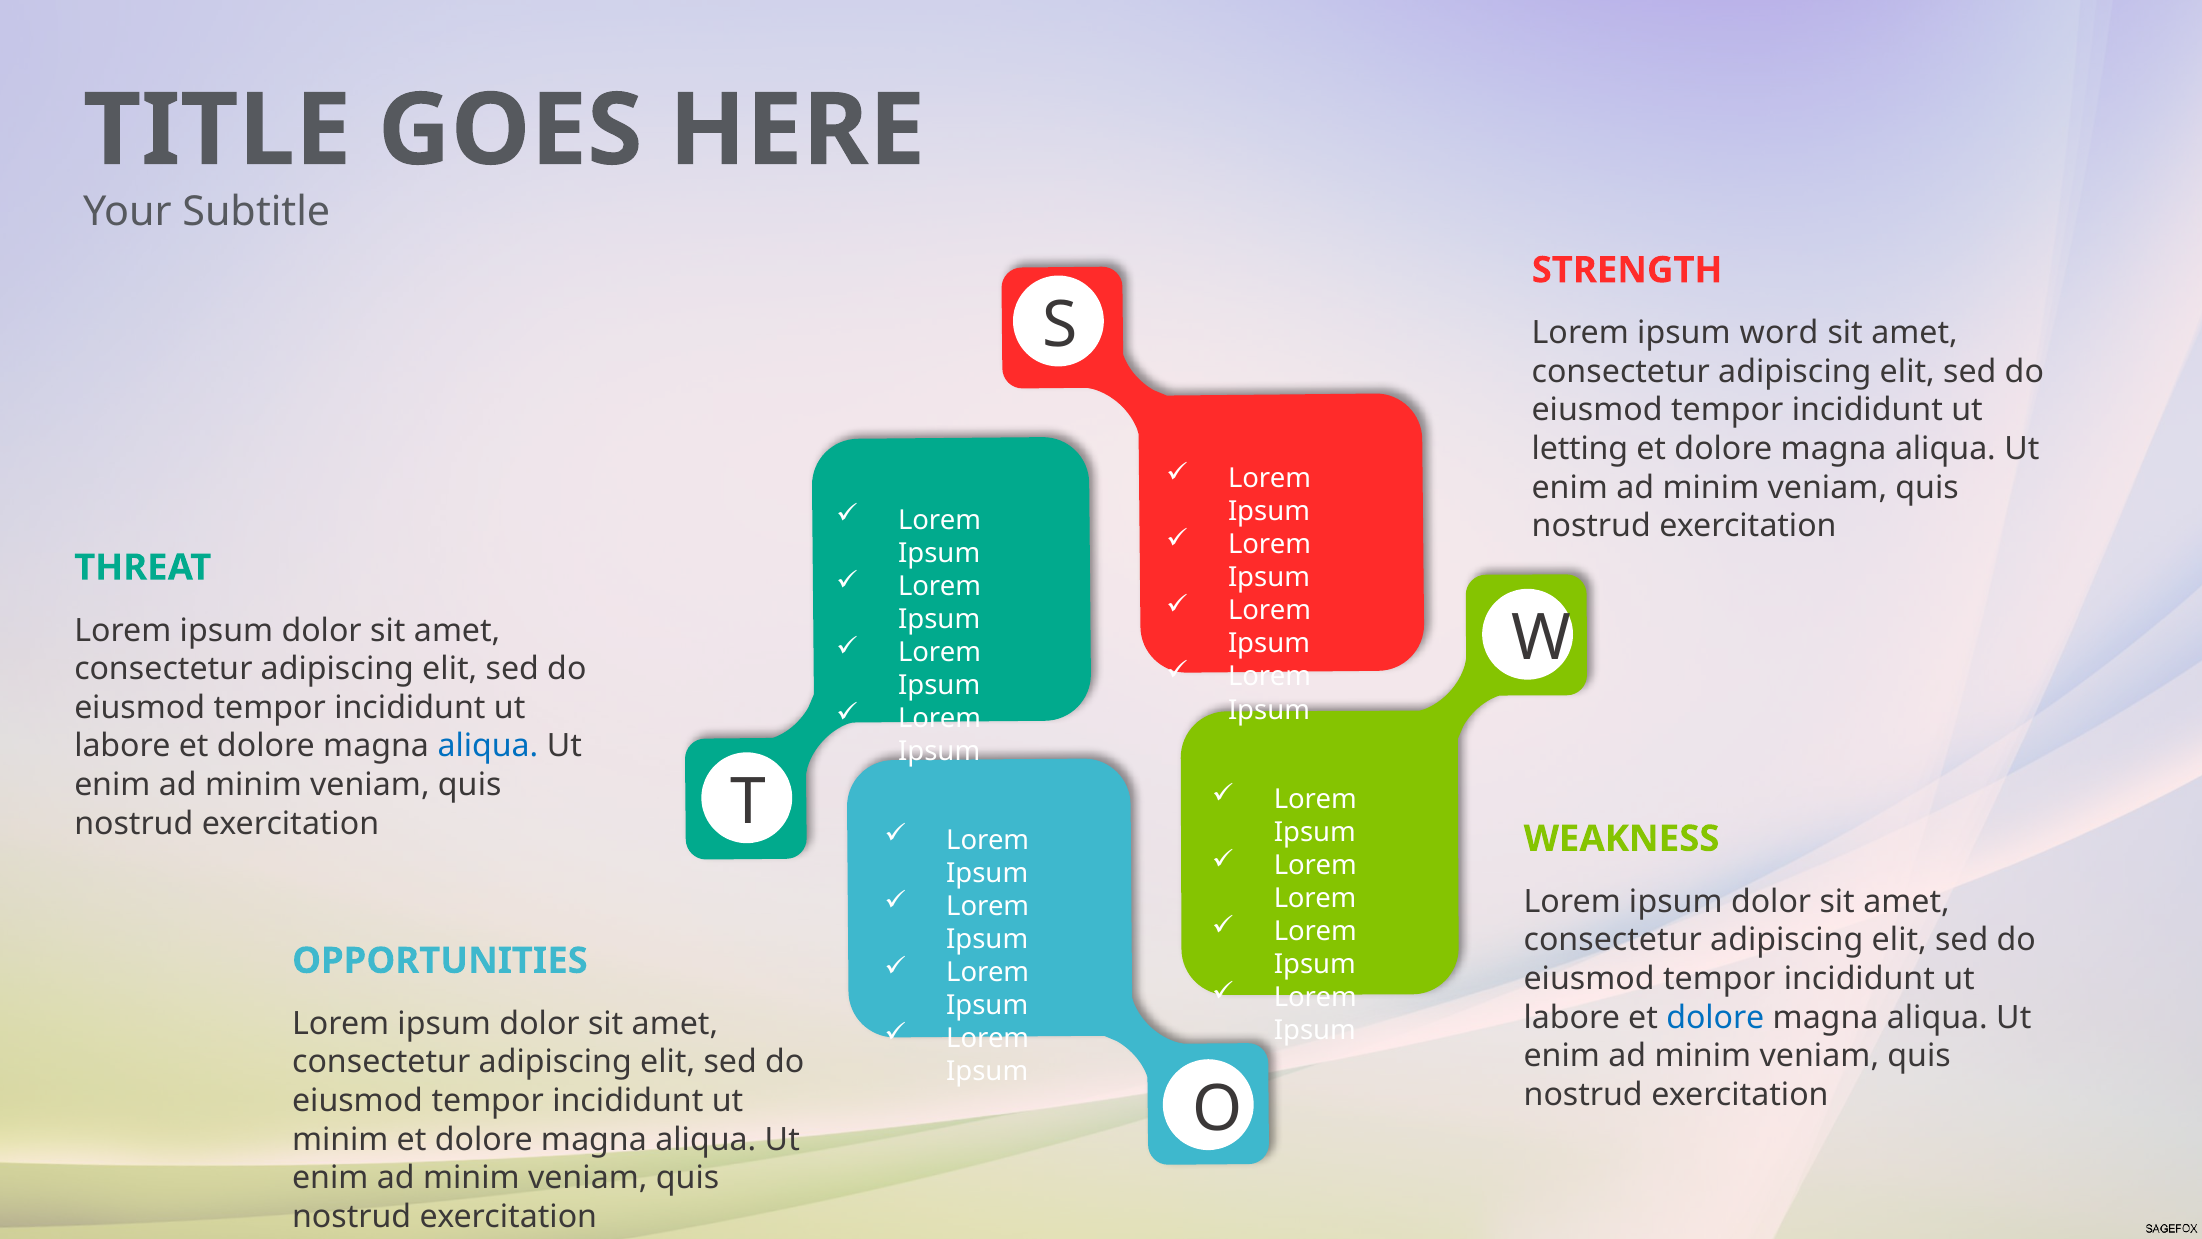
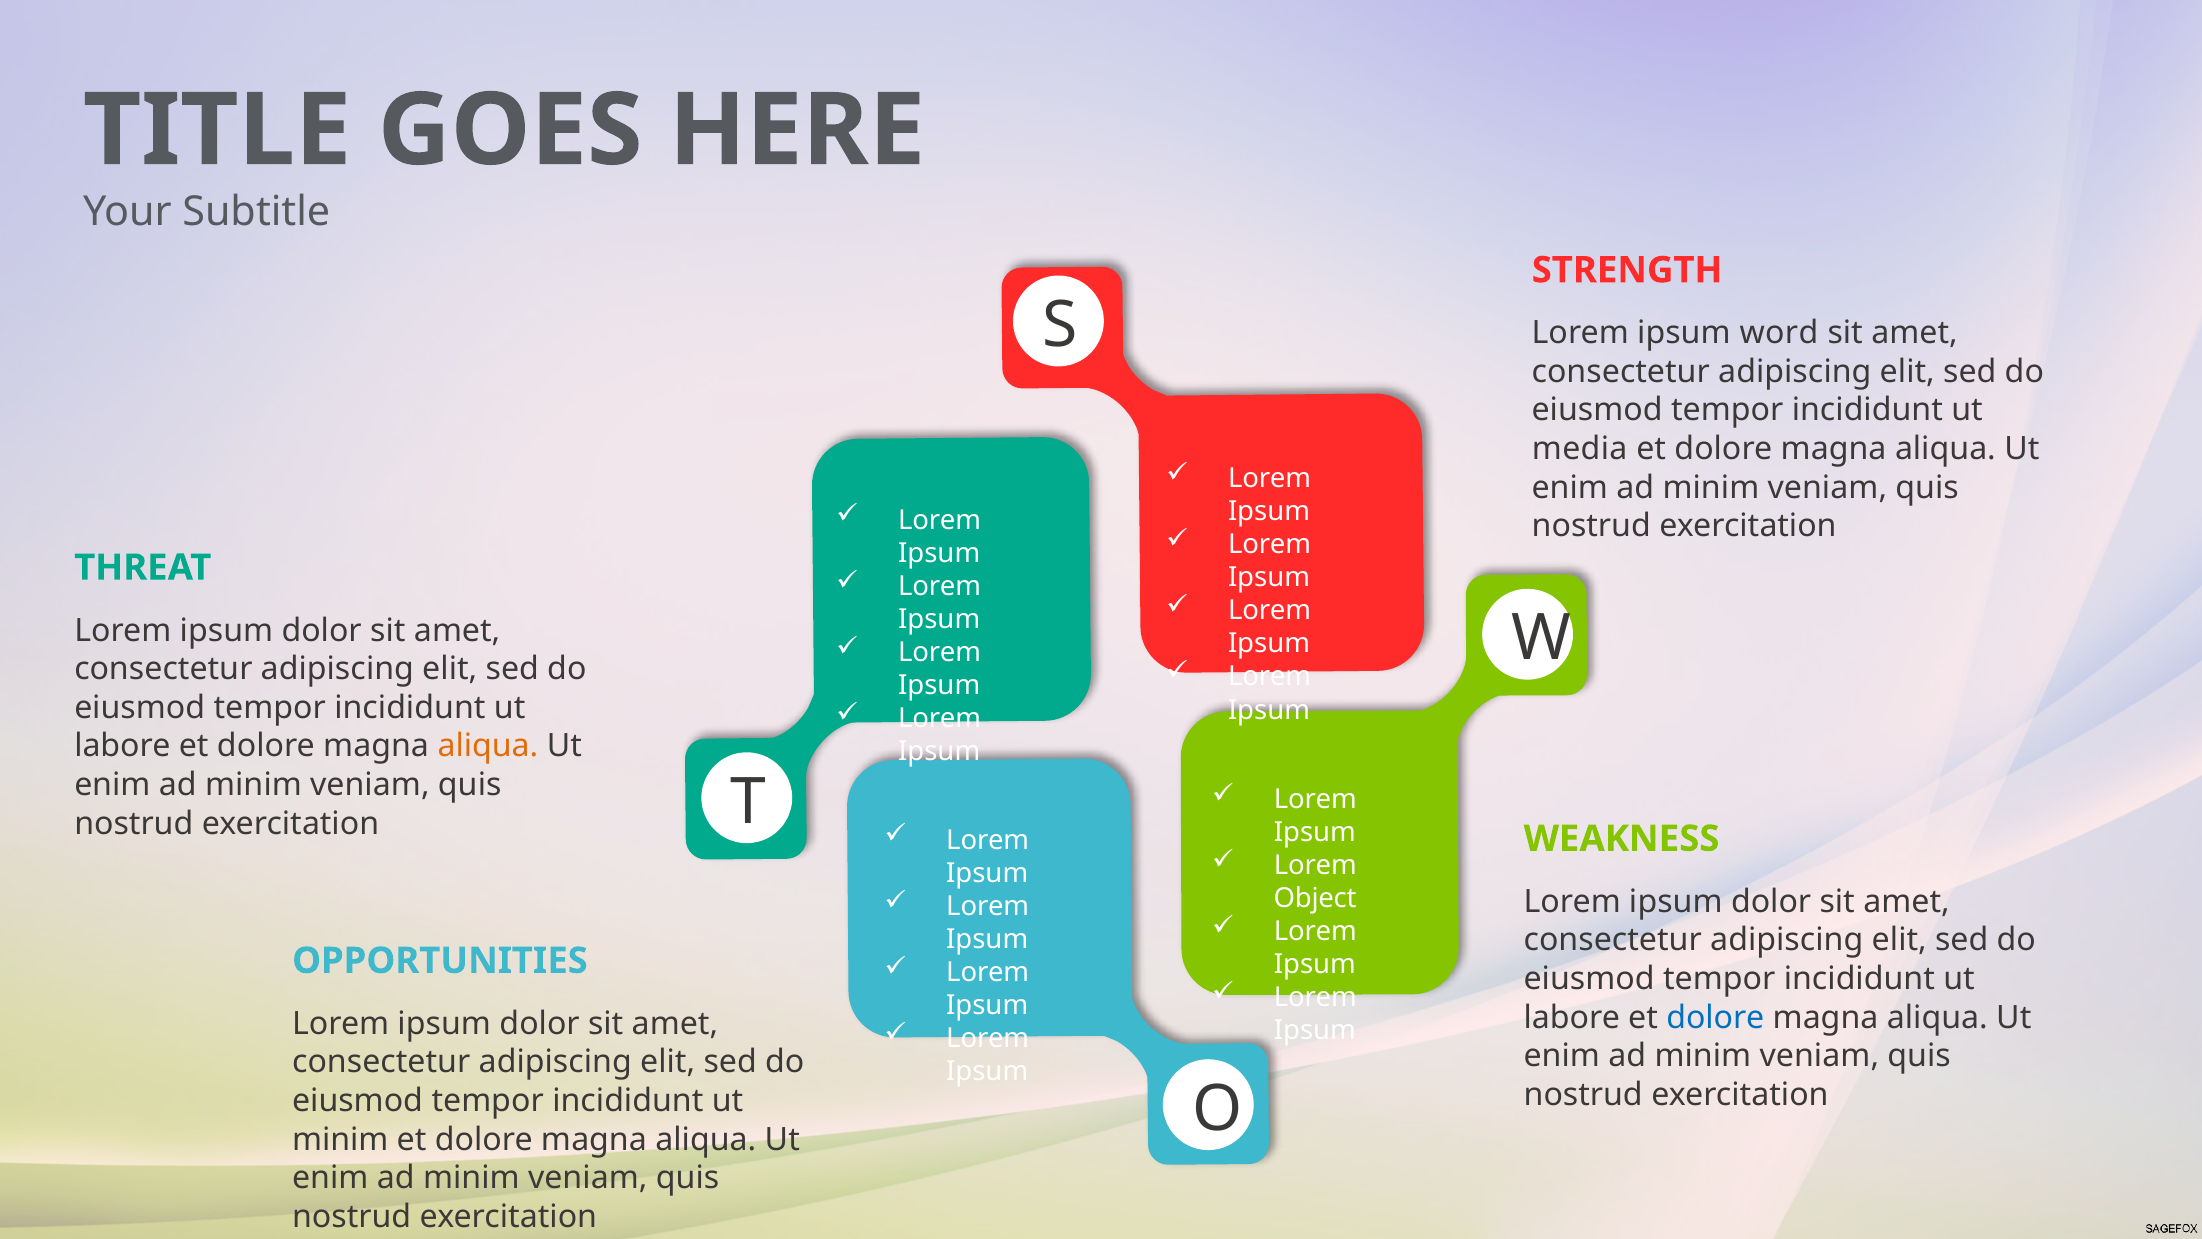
letting: letting -> media
aliqua at (488, 746) colour: blue -> orange
Lorem at (1315, 898): Lorem -> Object
